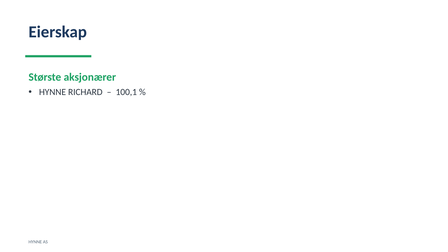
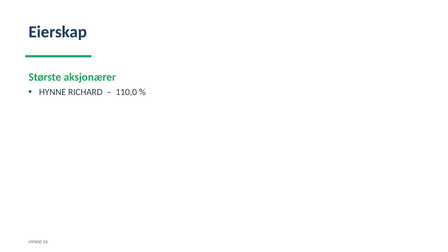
100,1: 100,1 -> 110,0
